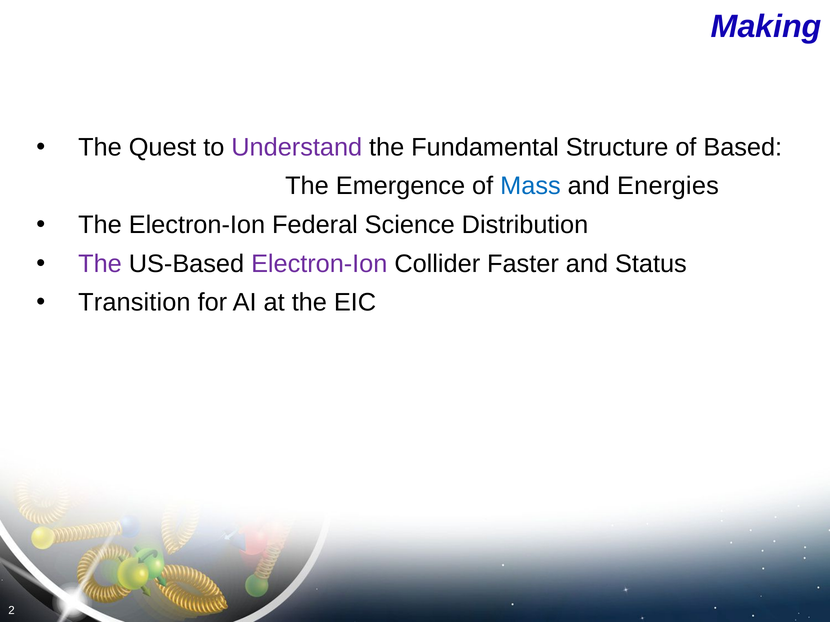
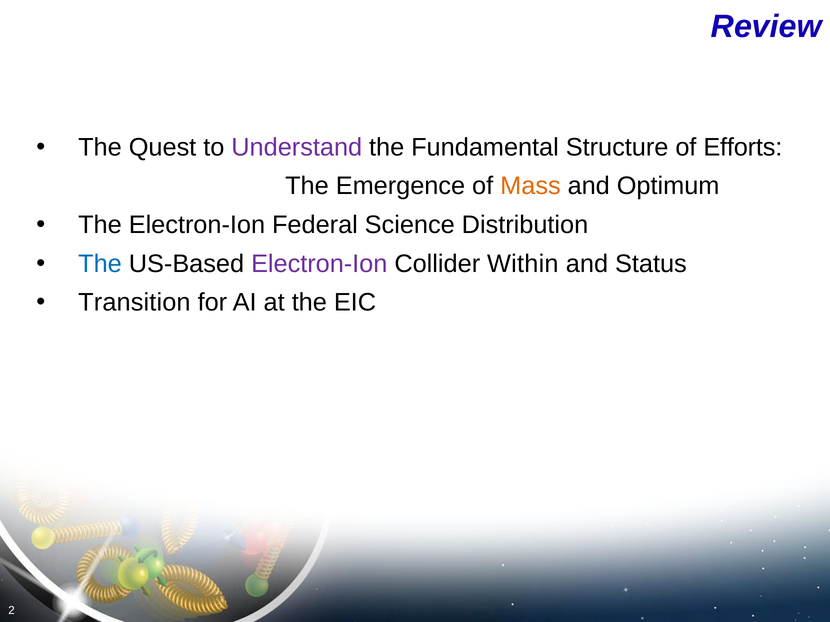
Making: Making -> Review
Based: Based -> Efforts
Mass colour: blue -> orange
Energies: Energies -> Optimum
The at (100, 264) colour: purple -> blue
Faster: Faster -> Within
